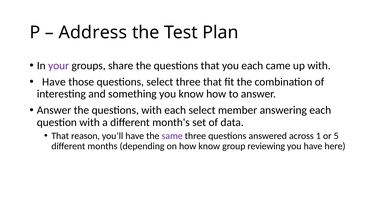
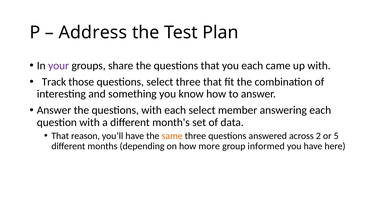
Have at (54, 82): Have -> Track
same colour: purple -> orange
1: 1 -> 2
how know: know -> more
reviewing: reviewing -> informed
